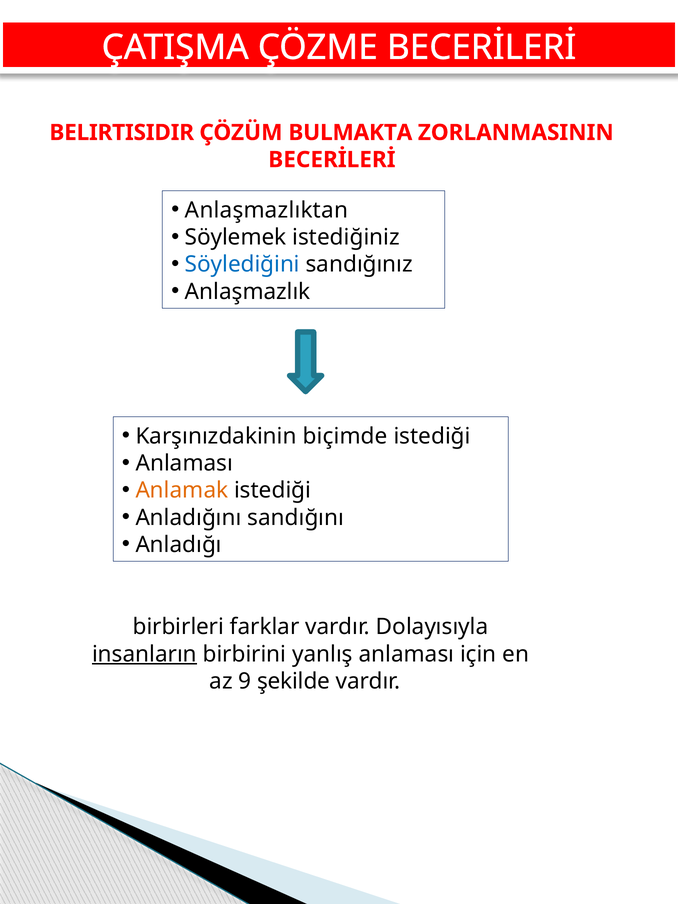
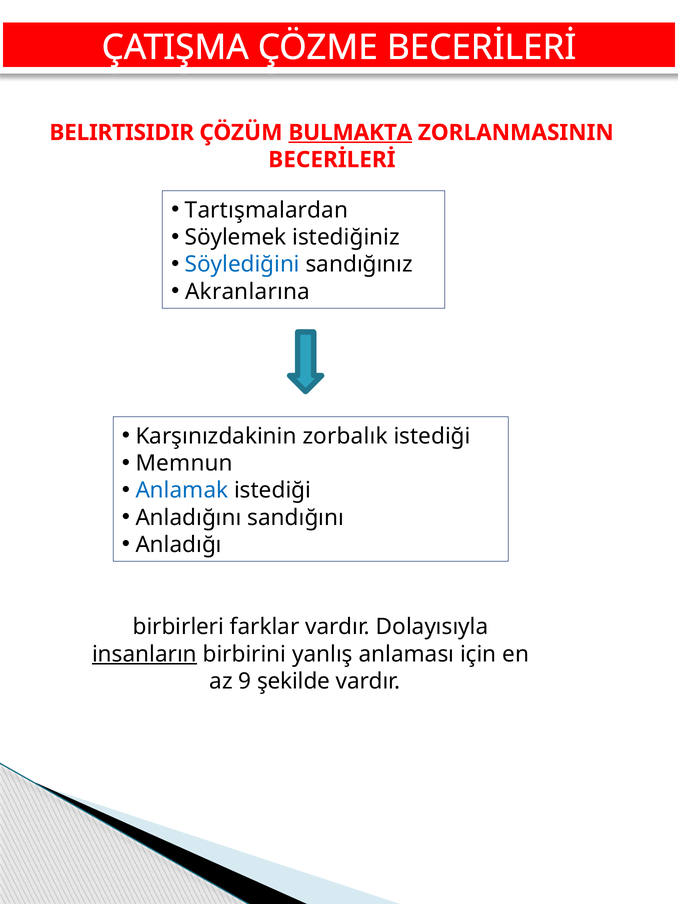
BULMAKTA underline: none -> present
Anlaşmazlıktan: Anlaşmazlıktan -> Tartışmalardan
Anlaşmazlık: Anlaşmazlık -> Akranlarına
biçimde: biçimde -> zorbalık
Anlaması at (184, 463): Anlaması -> Memnun
Anlamak colour: orange -> blue
